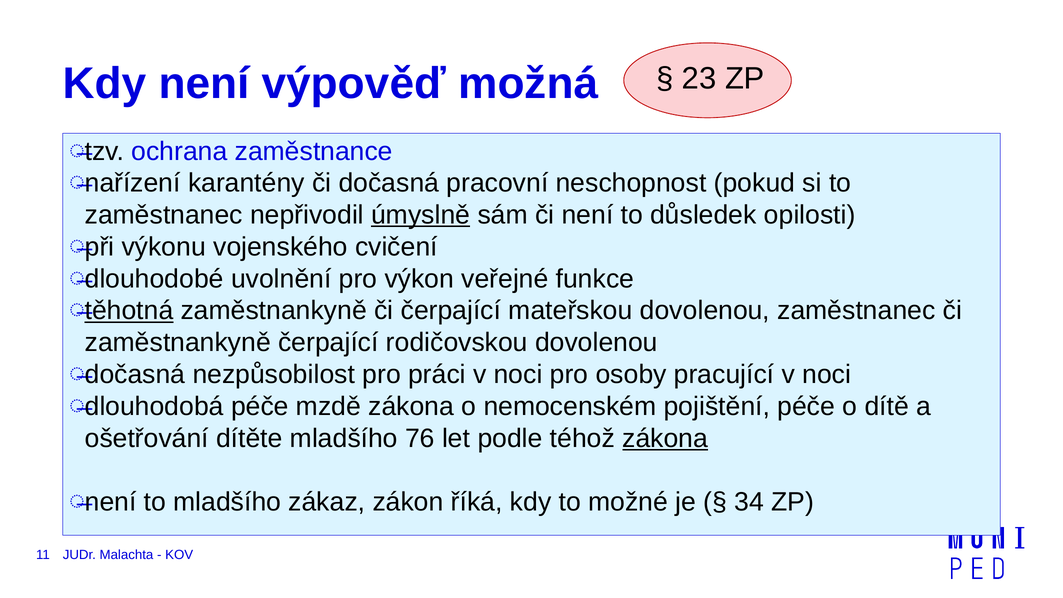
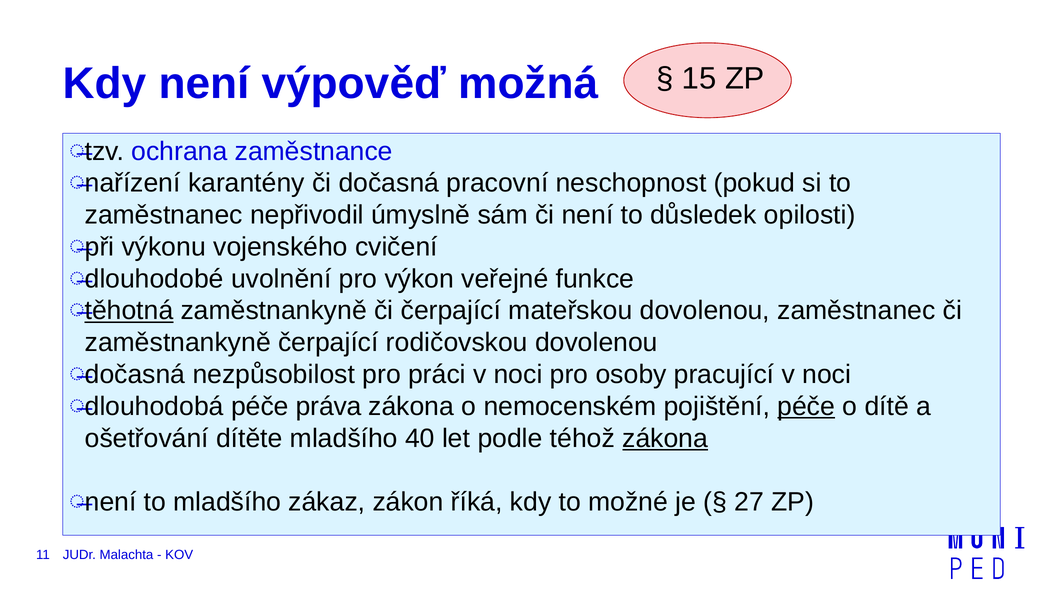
23: 23 -> 15
úmyslně underline: present -> none
mzdě: mzdě -> práva
péče at (806, 406) underline: none -> present
76: 76 -> 40
34: 34 -> 27
